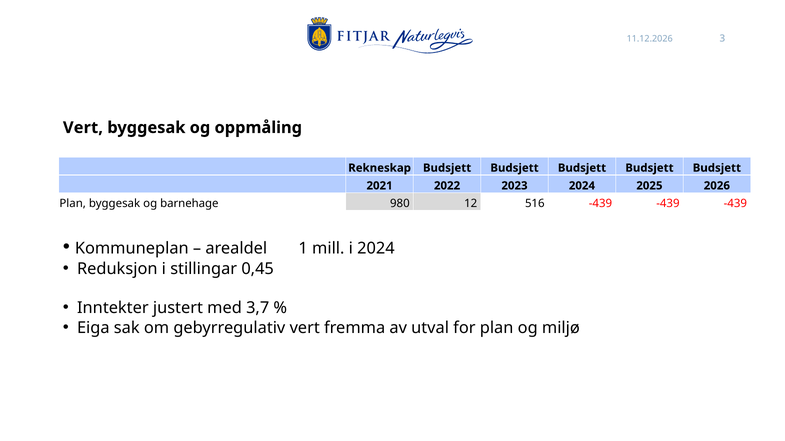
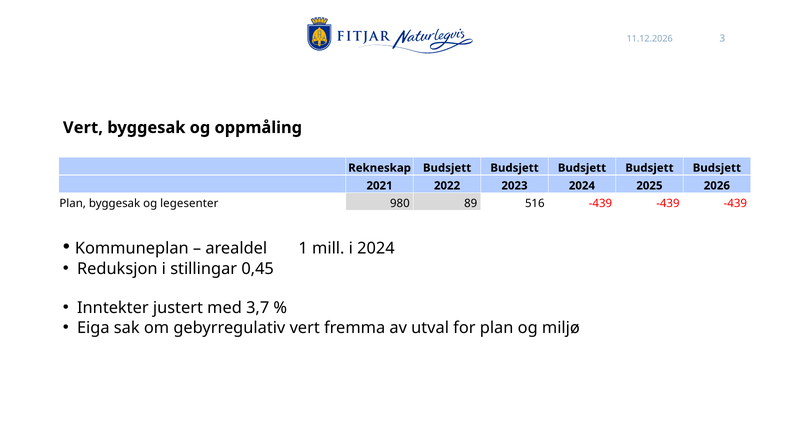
barnehage: barnehage -> legesenter
12: 12 -> 89
